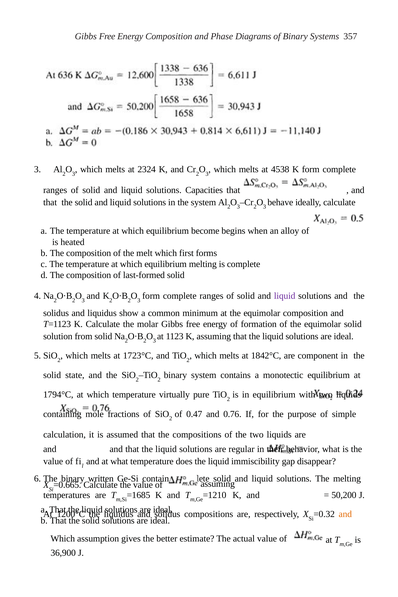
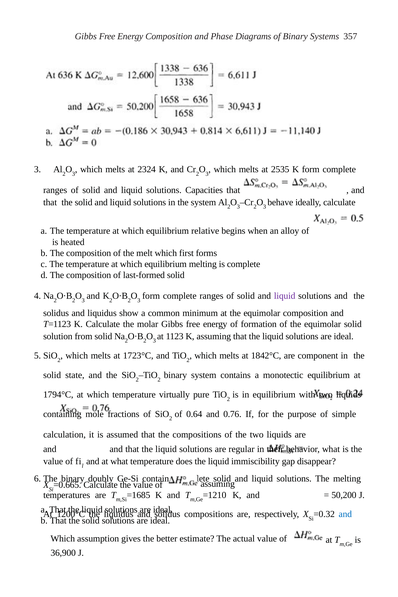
4538: 4538 -> 2535
become: become -> relative
0.47: 0.47 -> 0.64
written: written -> doubly
and at (345, 514) colour: orange -> blue
